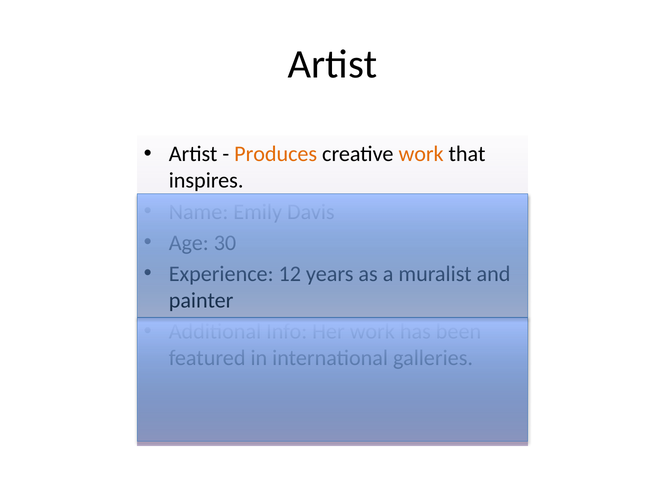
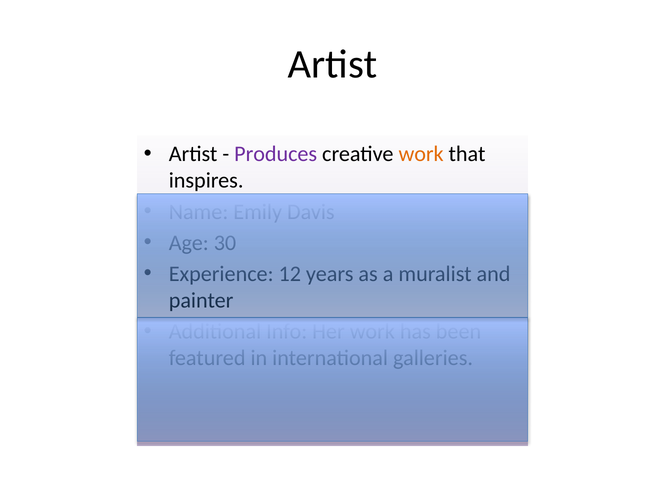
Produces colour: orange -> purple
